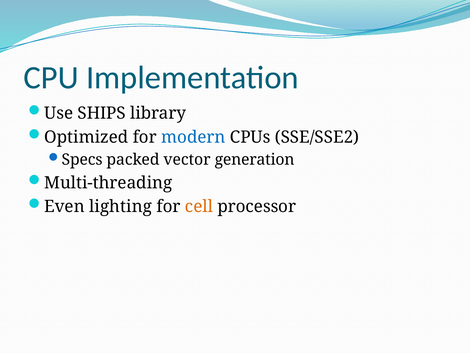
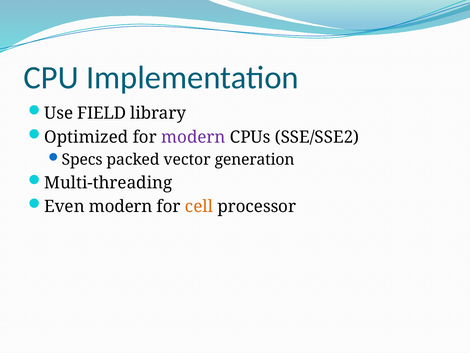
SHIPS: SHIPS -> FIELD
modern at (193, 137) colour: blue -> purple
Even lighting: lighting -> modern
